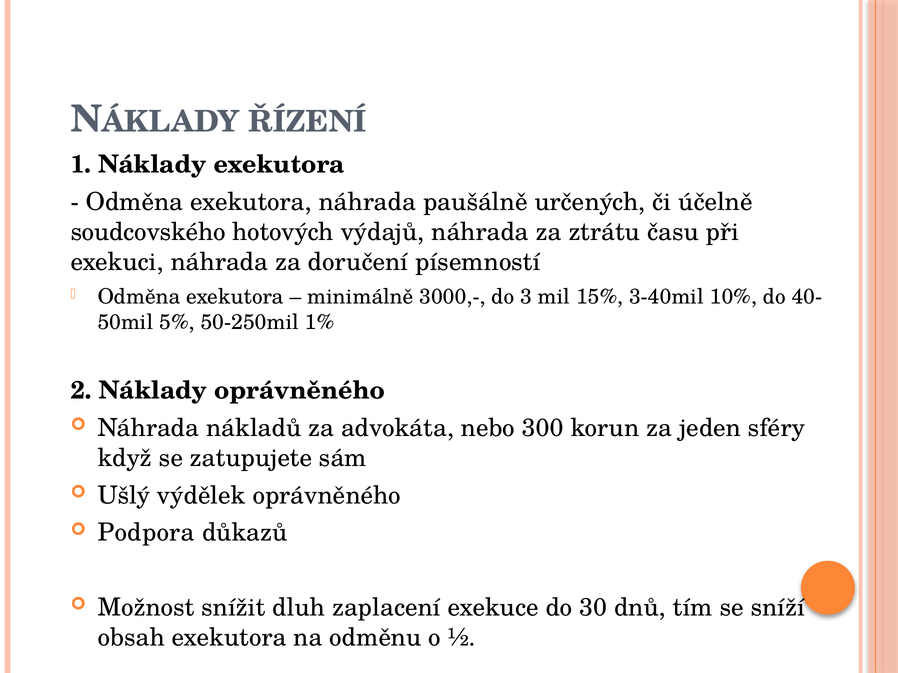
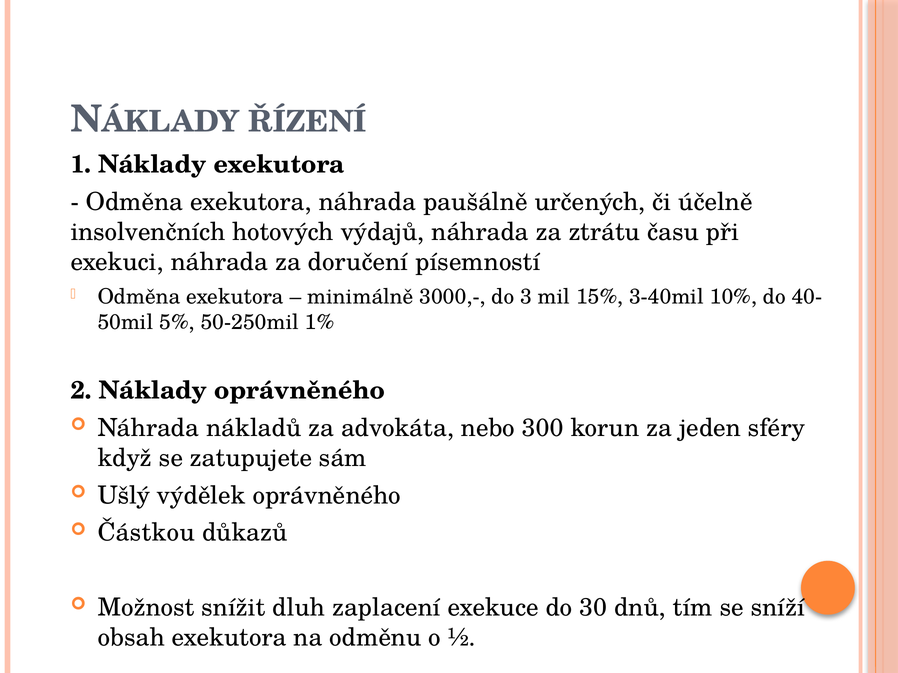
soudcovského: soudcovského -> insolvenčních
Podpora: Podpora -> Částkou
